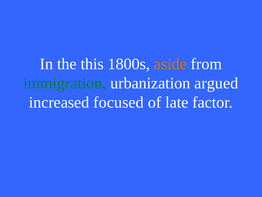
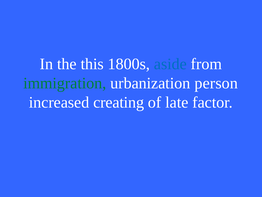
aside colour: orange -> blue
argued: argued -> person
focused: focused -> creating
